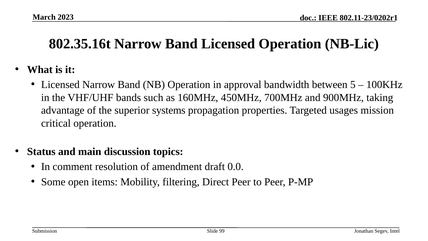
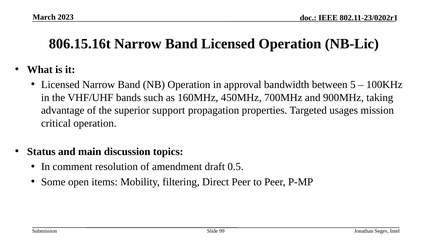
802.35.16t: 802.35.16t -> 806.15.16t
systems: systems -> support
0.0: 0.0 -> 0.5
